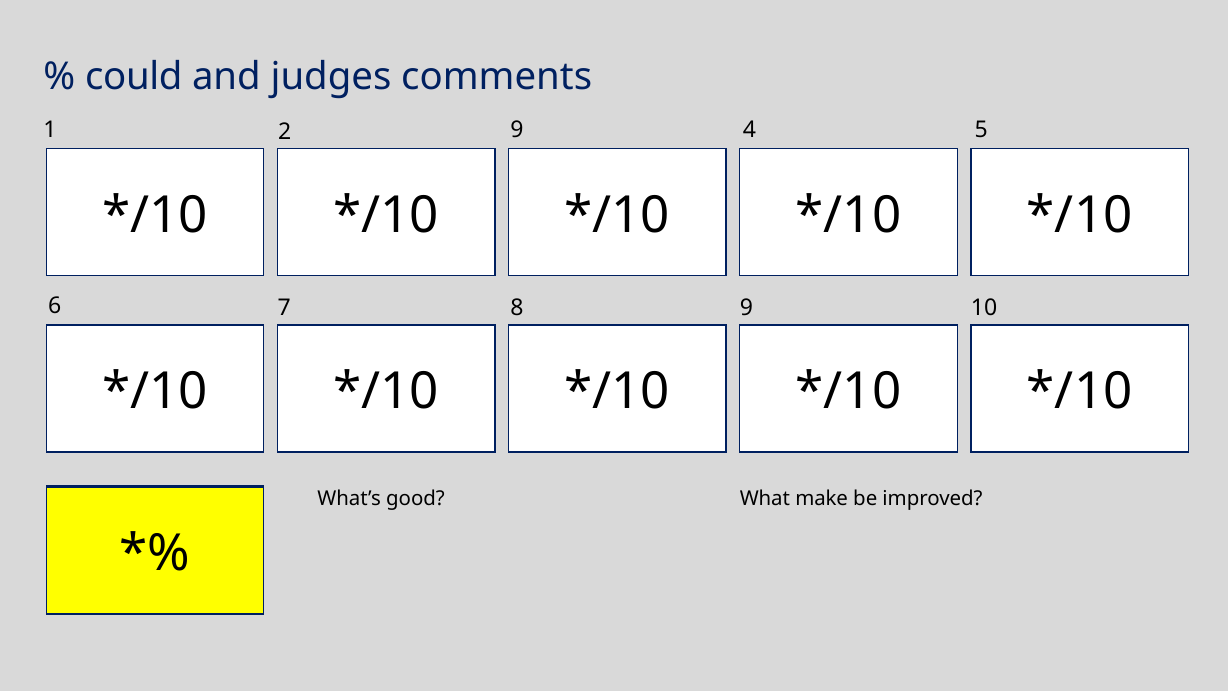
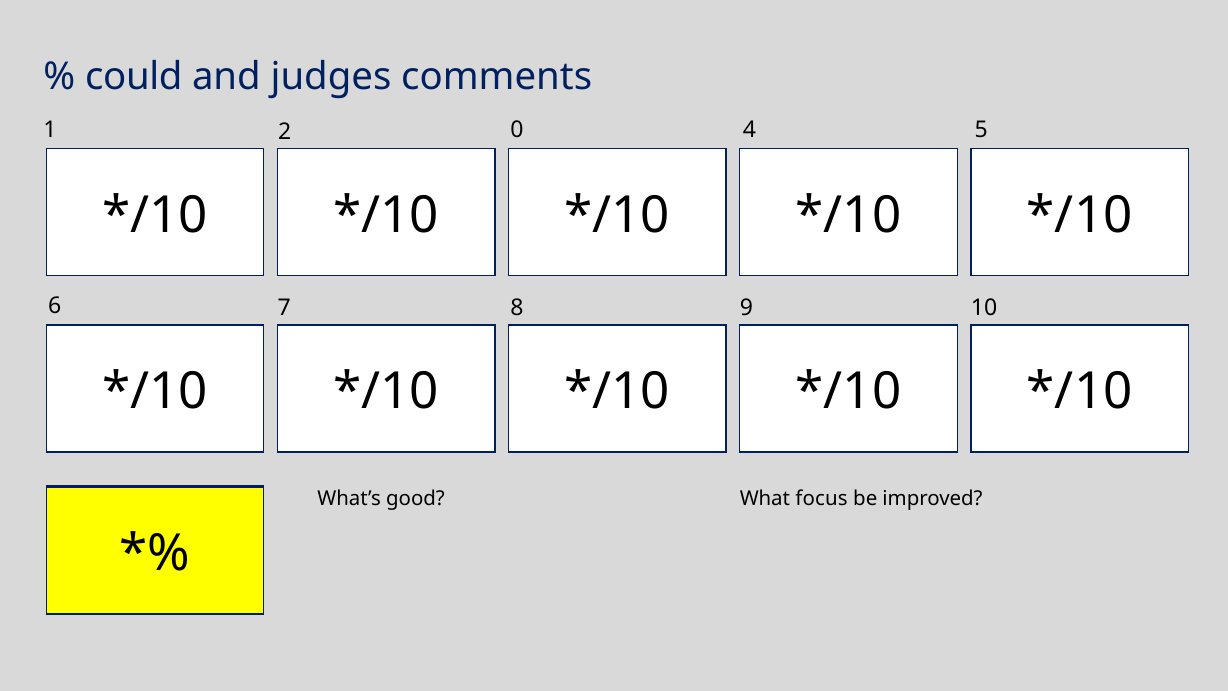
1 9: 9 -> 0
make: make -> focus
